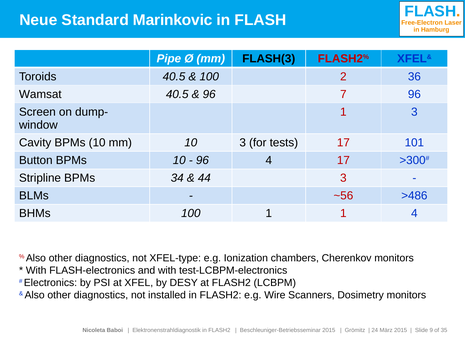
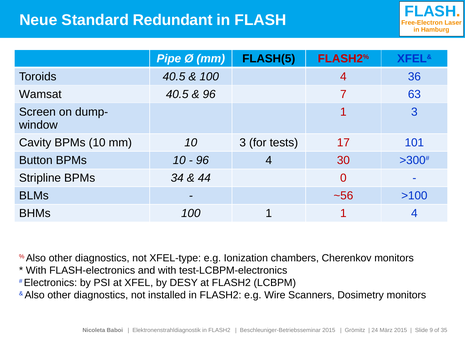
Marinkovic: Marinkovic -> Redundant
FLASH(3: FLASH(3 -> FLASH(5
100 2: 2 -> 4
7 96: 96 -> 63
4 17: 17 -> 30
44 3: 3 -> 0
>486: >486 -> >100
